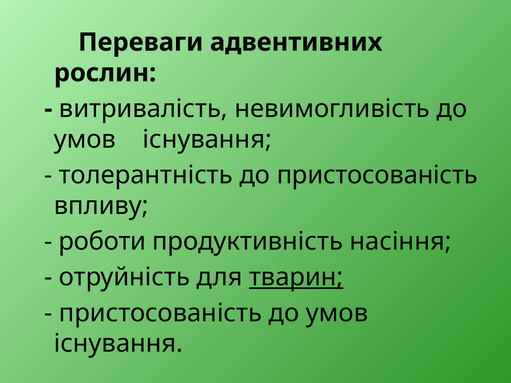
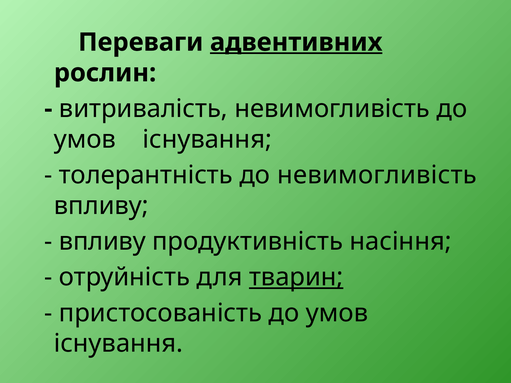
адвентивних underline: none -> present
до пристосованість: пристосованість -> невимогливість
роботи at (102, 242): роботи -> впливу
